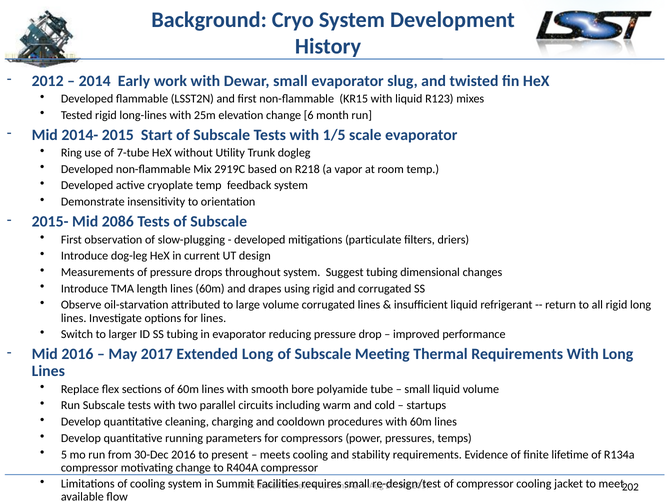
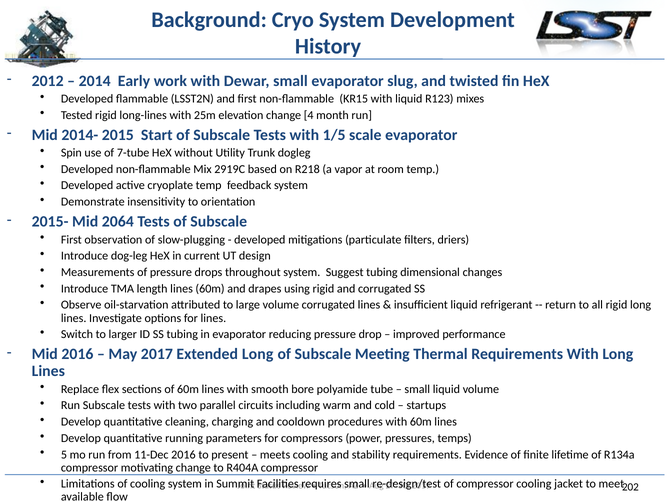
6: 6 -> 4
Ring: Ring -> Spin
2086: 2086 -> 2064
30-Dec: 30-Dec -> 11-Dec
